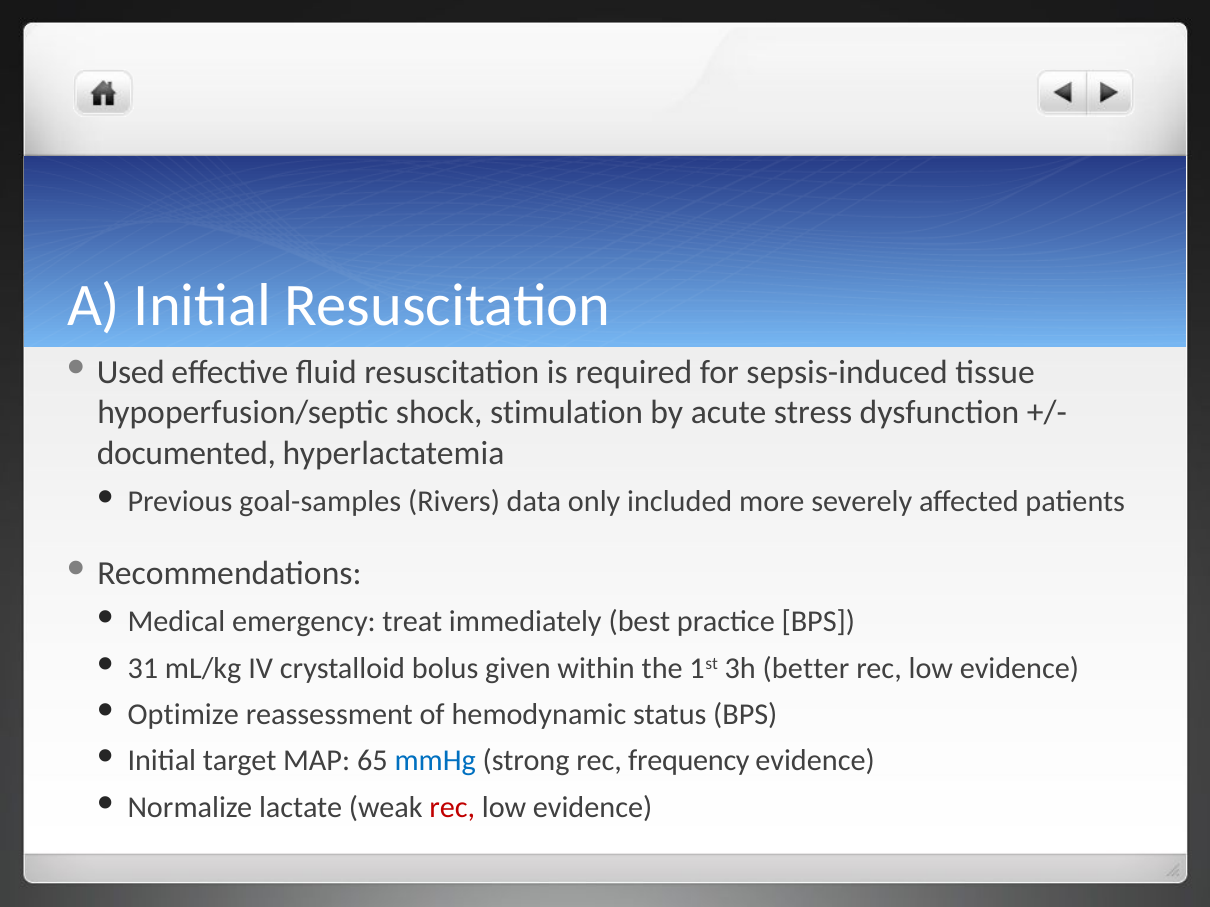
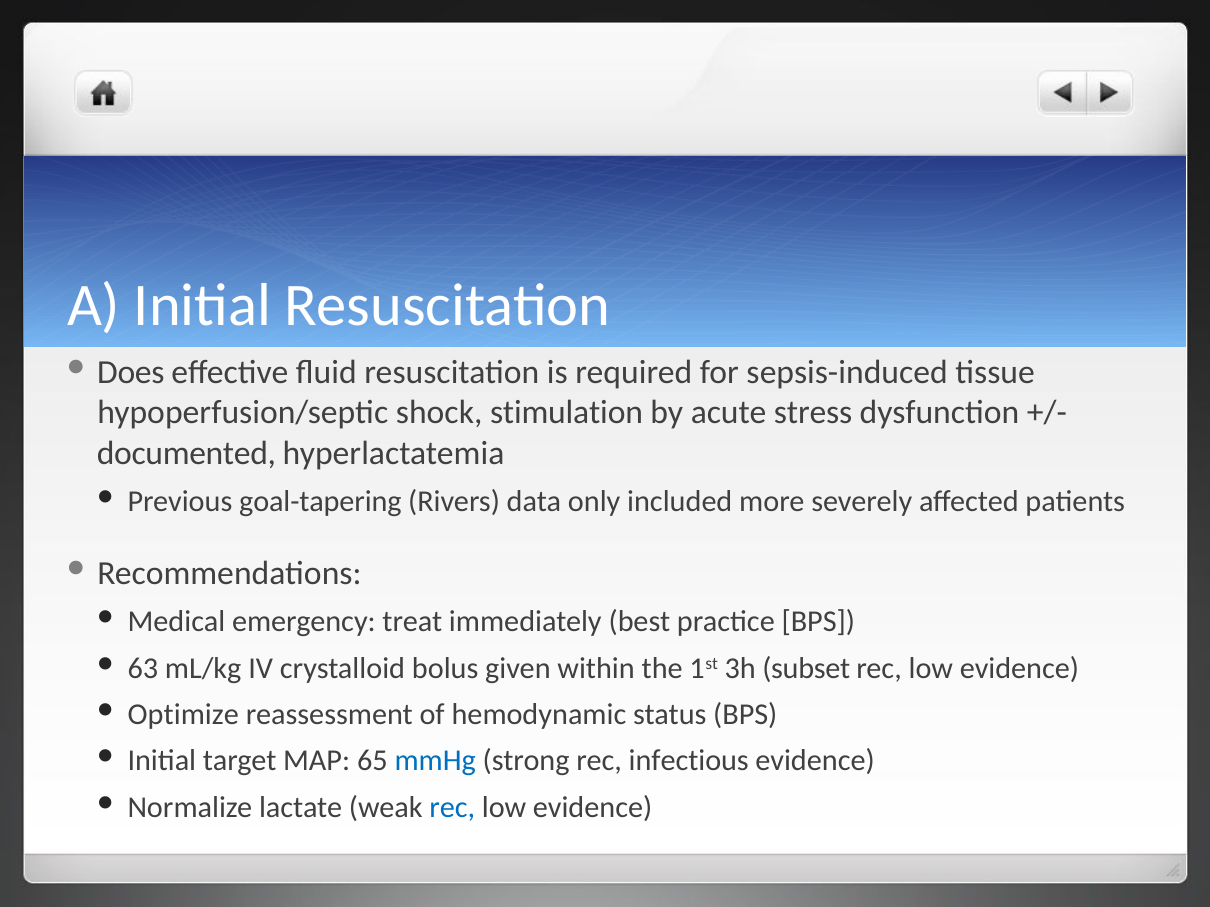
Used: Used -> Does
goal-samples: goal-samples -> goal-tapering
31: 31 -> 63
better: better -> subset
frequency: frequency -> infectious
rec at (452, 808) colour: red -> blue
